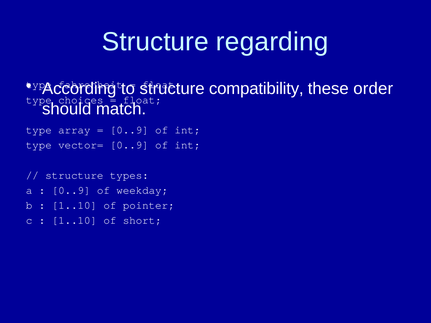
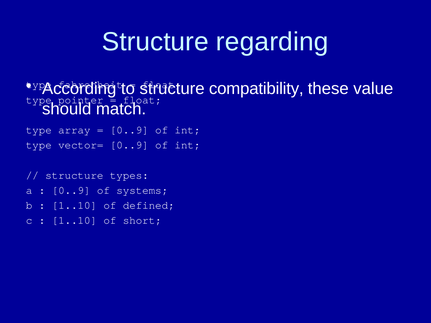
order: order -> value
choices: choices -> pointer
weekday: weekday -> systems
pointer: pointer -> defined
